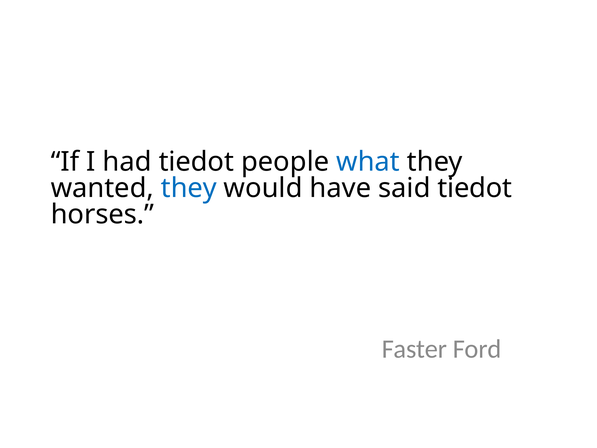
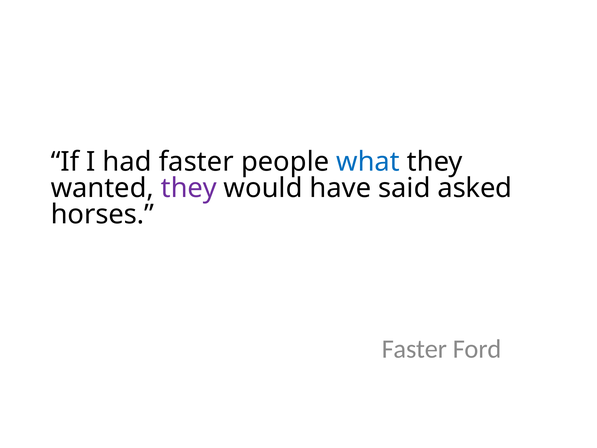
had tiedot: tiedot -> faster
they at (189, 188) colour: blue -> purple
said tiedot: tiedot -> asked
